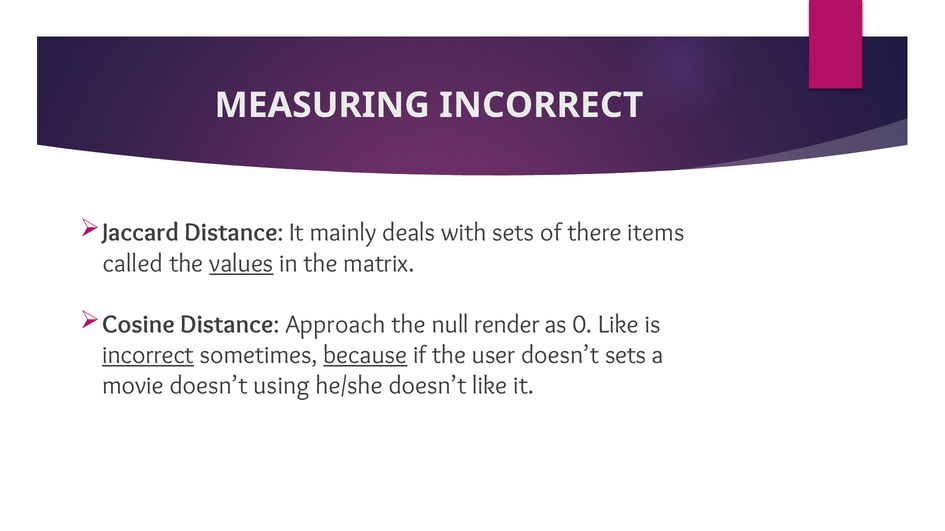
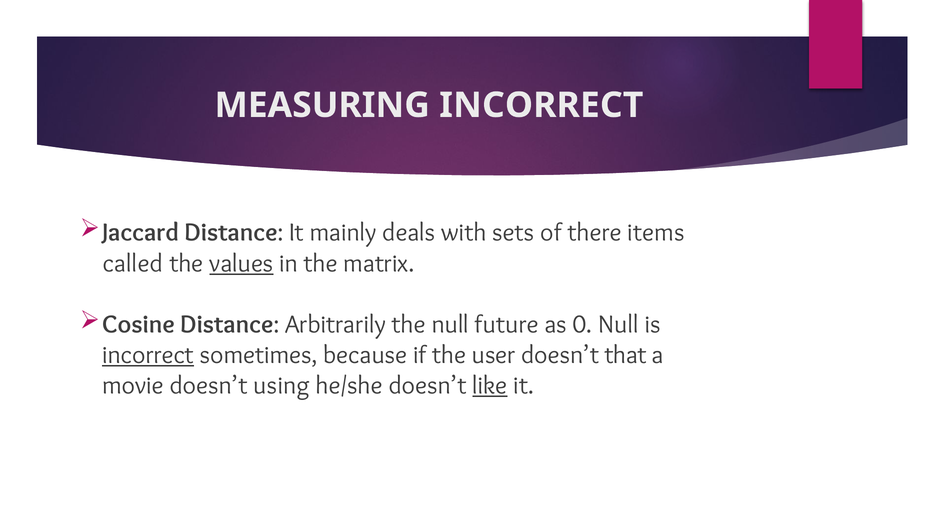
Approach: Approach -> Arbitrarily
render: render -> future
0 Like: Like -> Null
because underline: present -> none
doesn’t sets: sets -> that
like at (490, 386) underline: none -> present
